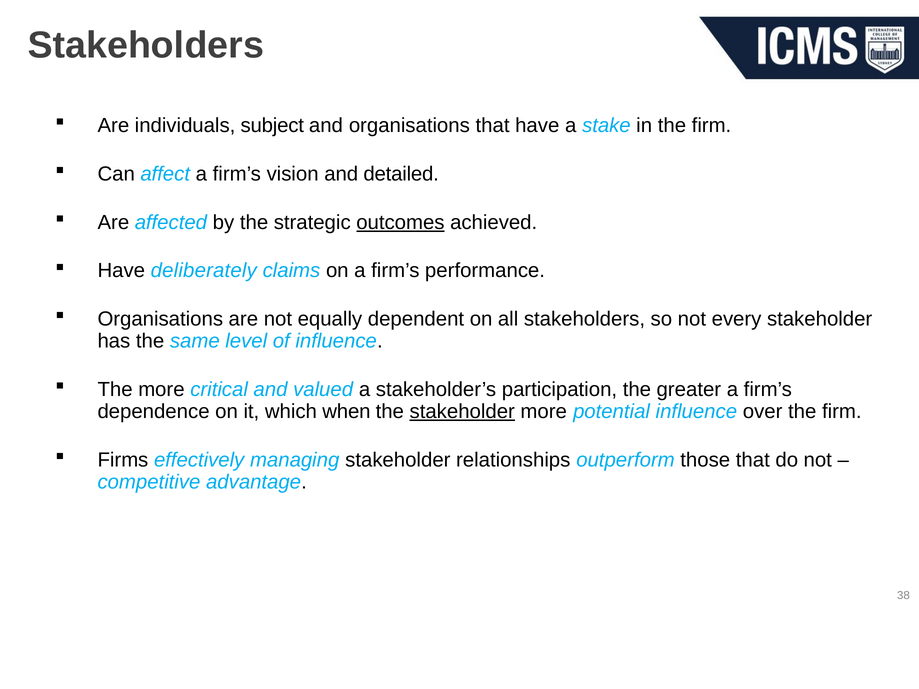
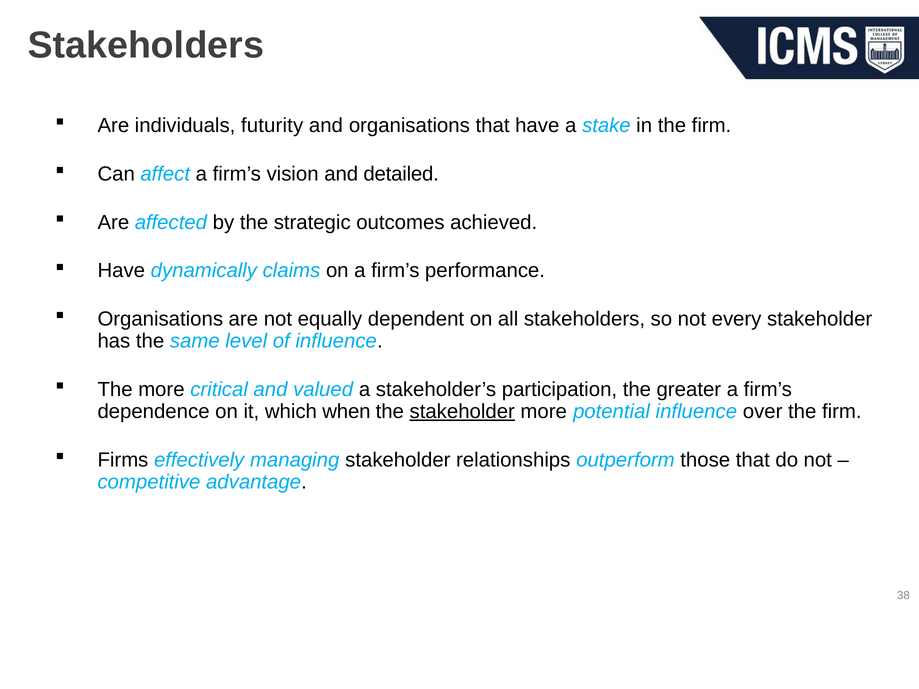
subject: subject -> futurity
outcomes underline: present -> none
deliberately: deliberately -> dynamically
